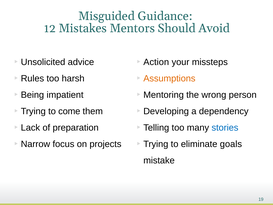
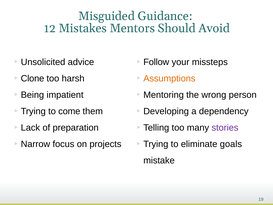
Action: Action -> Follow
Rules: Rules -> Clone
stories colour: blue -> purple
